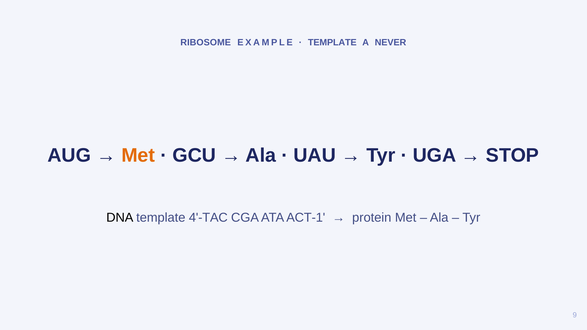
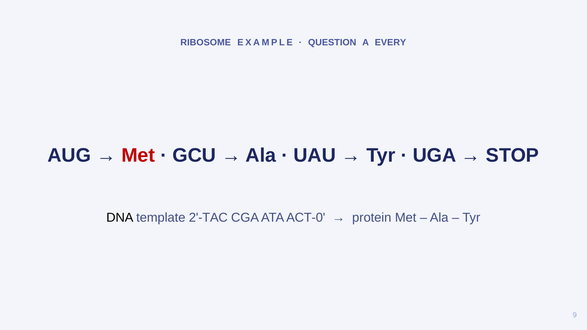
TEMPLATE at (332, 42): TEMPLATE -> QUESTION
NEVER: NEVER -> EVERY
Met at (138, 155) colour: orange -> red
4'-TAC: 4'-TAC -> 2'-TAC
ACT-1: ACT-1 -> ACT-0
